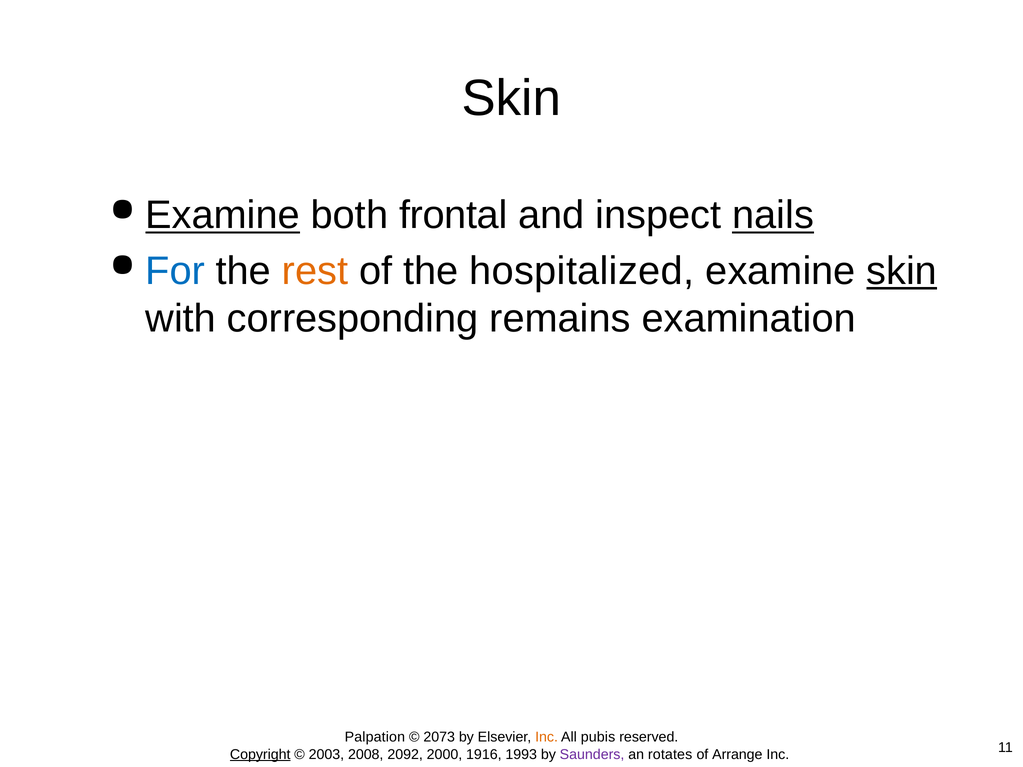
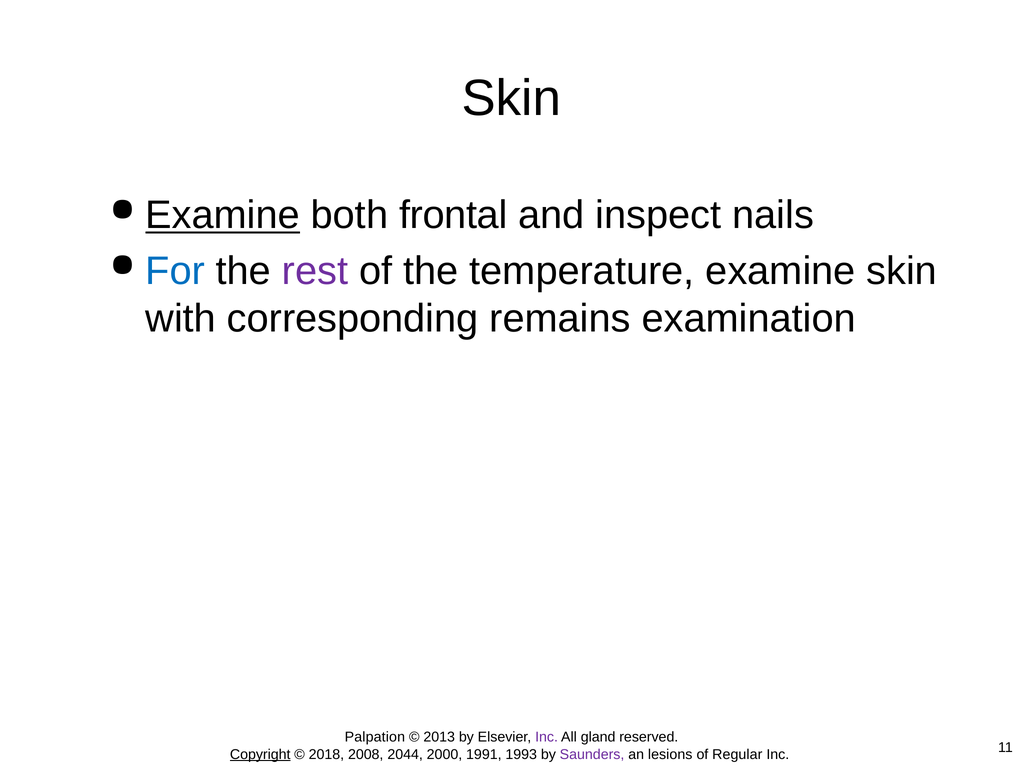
nails underline: present -> none
rest colour: orange -> purple
hospitalized: hospitalized -> temperature
skin at (902, 271) underline: present -> none
2073: 2073 -> 2013
Inc at (547, 738) colour: orange -> purple
pubis: pubis -> gland
2003: 2003 -> 2018
2092: 2092 -> 2044
1916: 1916 -> 1991
rotates: rotates -> lesions
Arrange: Arrange -> Regular
